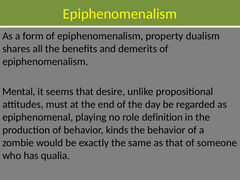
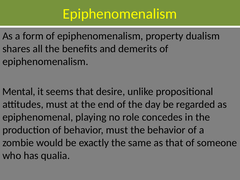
definition: definition -> concedes
behavior kinds: kinds -> must
